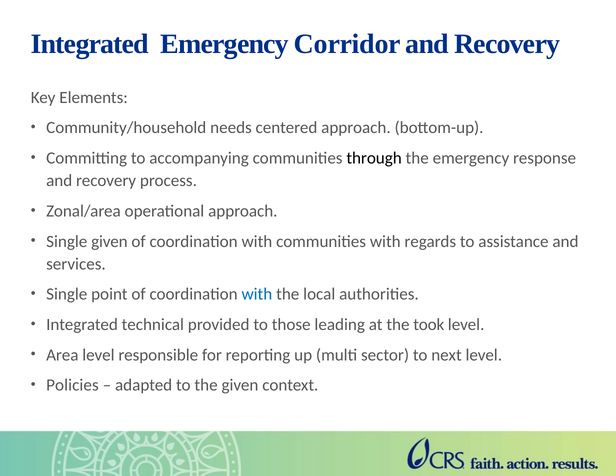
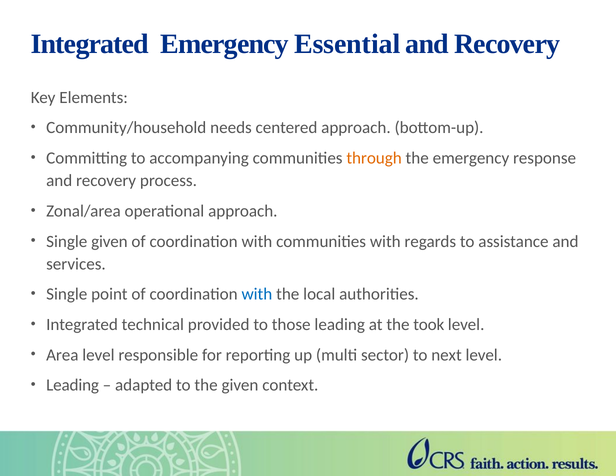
Corridor: Corridor -> Essential
through colour: black -> orange
Policies at (72, 385): Policies -> Leading
